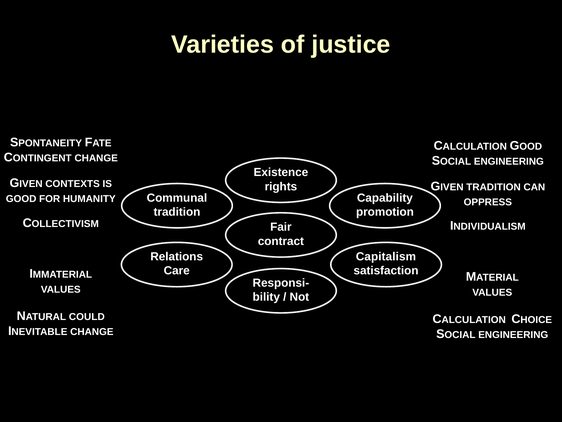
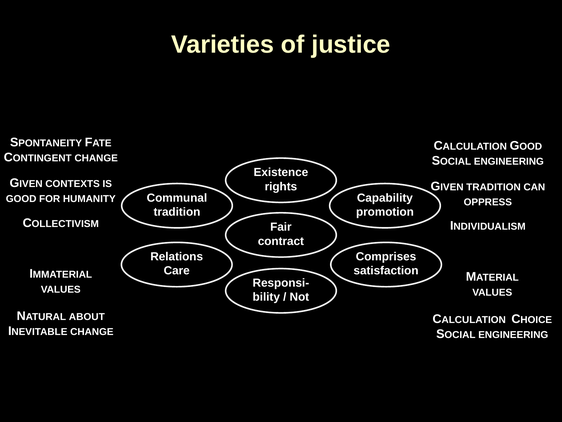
Capitalism: Capitalism -> Comprises
COULD: COULD -> ABOUT
